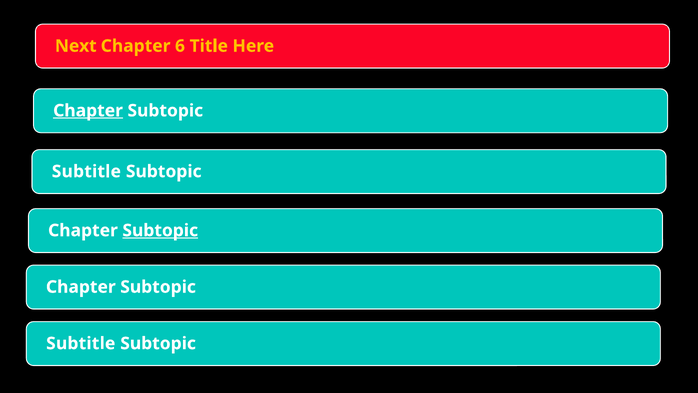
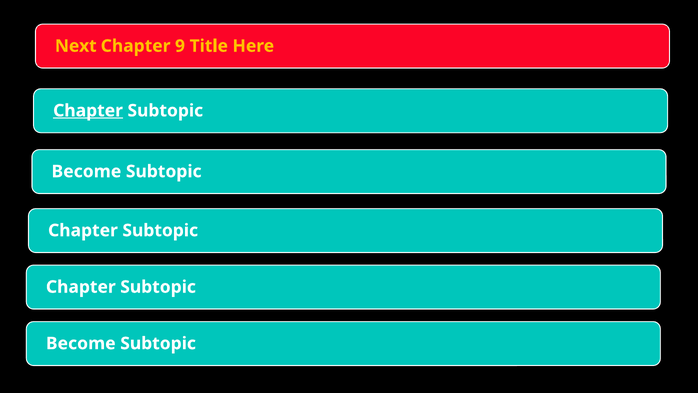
6: 6 -> 9
Subtitle at (86, 171): Subtitle -> Become
Subtopic at (160, 230) underline: present -> none
Subtitle at (81, 343): Subtitle -> Become
